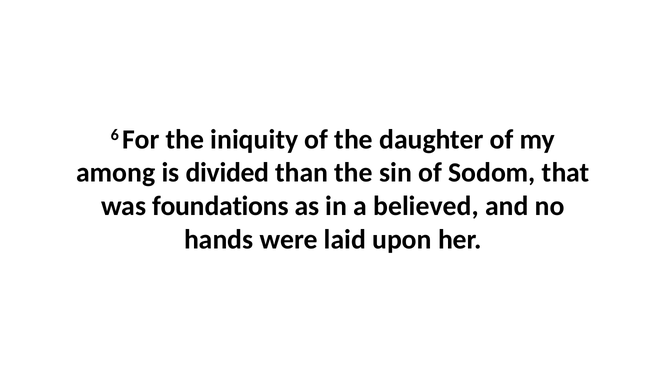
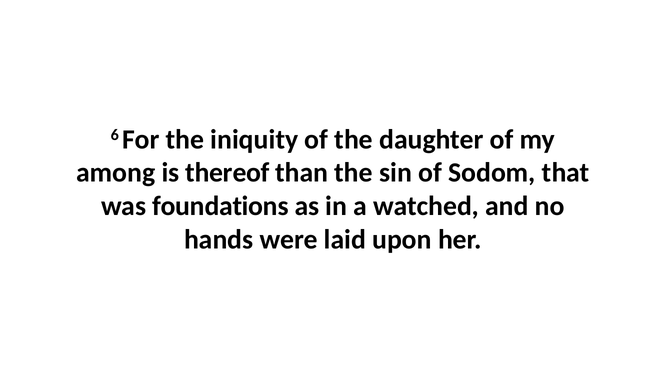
divided: divided -> thereof
believed: believed -> watched
